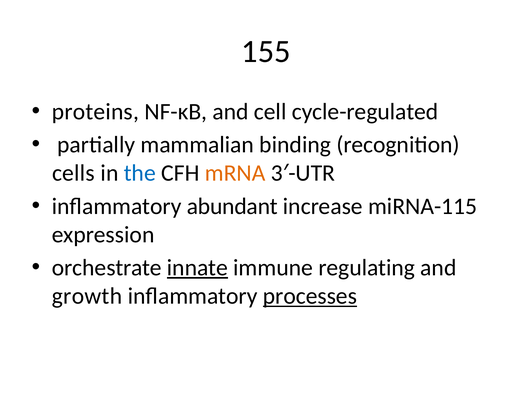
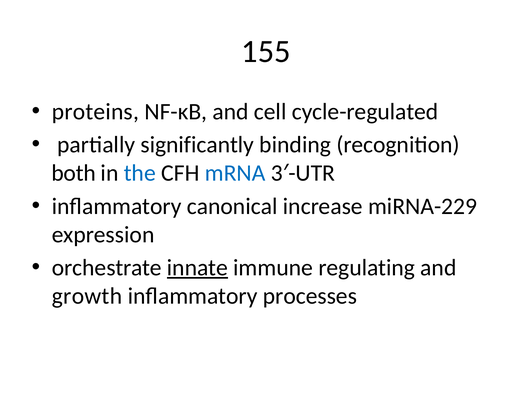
mammalian: mammalian -> significantly
cells: cells -> both
mRNA colour: orange -> blue
abundant: abundant -> canonical
miRNA-115: miRNA-115 -> miRNA-229
processes underline: present -> none
